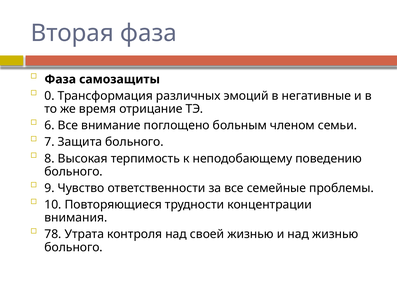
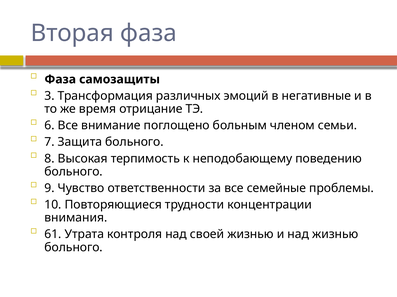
0: 0 -> 3
78: 78 -> 61
